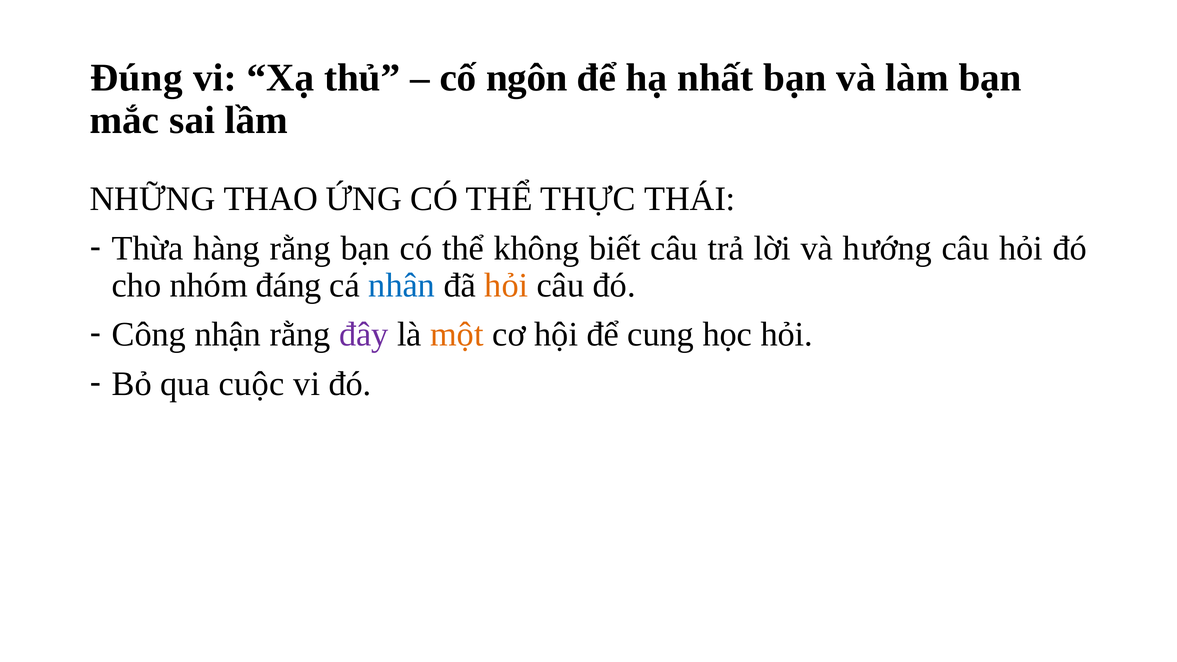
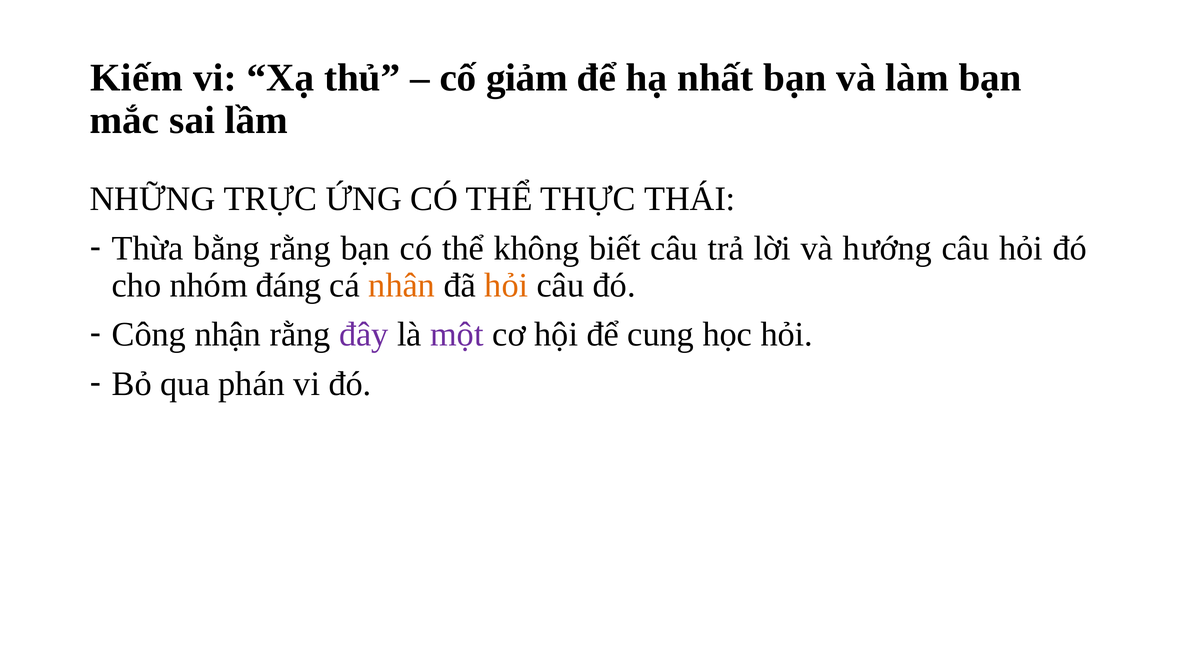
Đúng: Đúng -> Kiếm
ngôn: ngôn -> giảm
THAO: THAO -> TRỰC
hàng: hàng -> bằng
nhân colour: blue -> orange
một colour: orange -> purple
cuộc: cuộc -> phán
